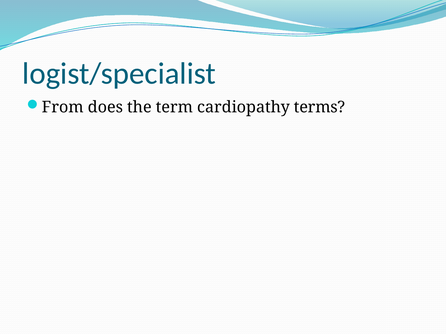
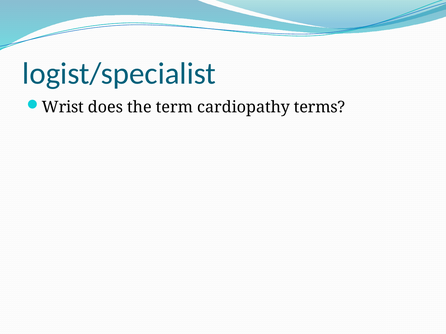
From: From -> Wrist
